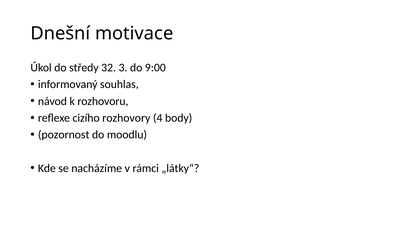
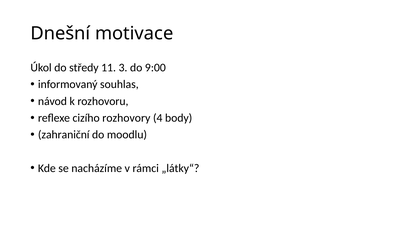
32: 32 -> 11
pozornost: pozornost -> zahraniční
